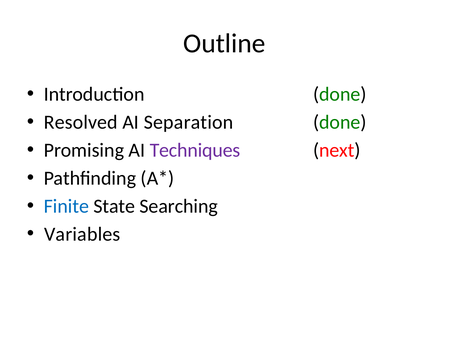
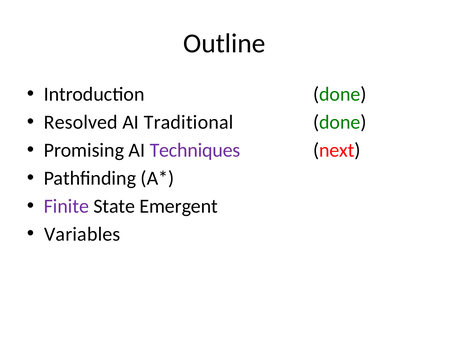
Separation: Separation -> Traditional
Finite colour: blue -> purple
Searching: Searching -> Emergent
